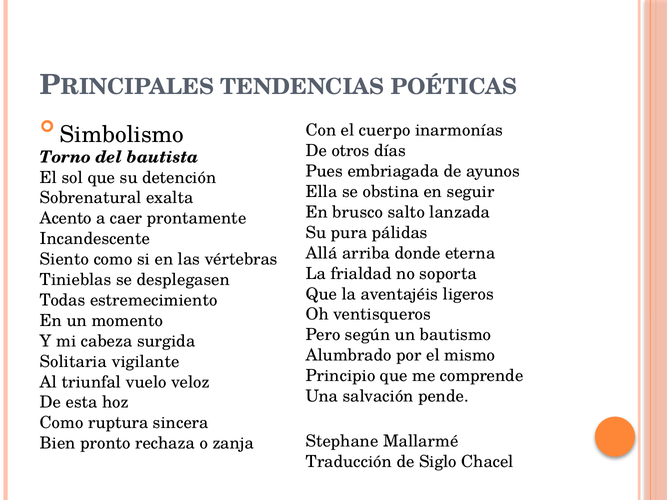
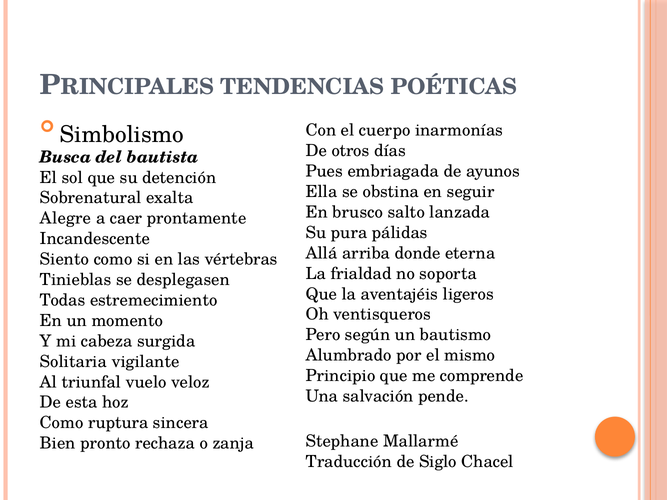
Torno: Torno -> Busca
Acento: Acento -> Alegre
